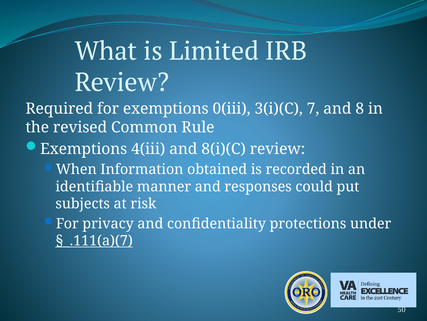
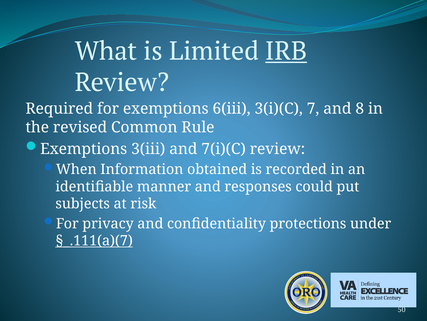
IRB underline: none -> present
0(iii: 0(iii -> 6(iii
4(iii: 4(iii -> 3(iii
8(i)(C: 8(i)(C -> 7(i)(C
